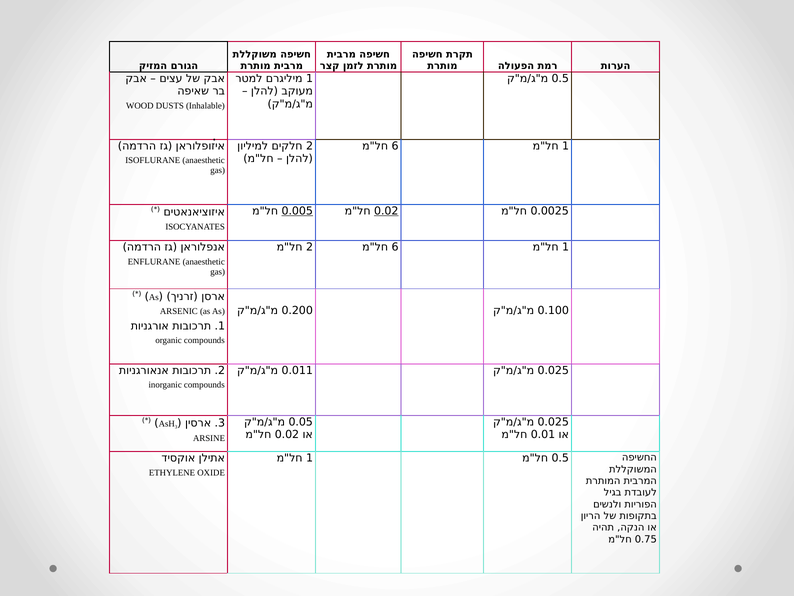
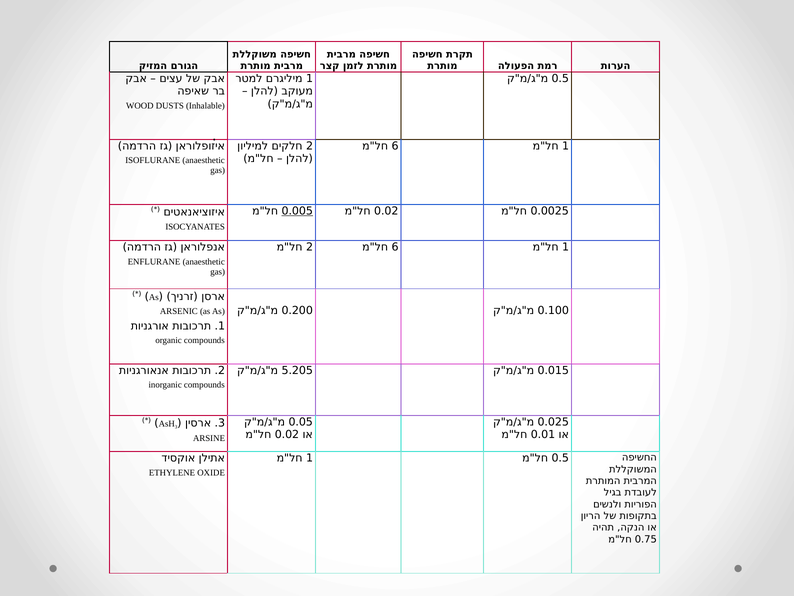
0.02 at (386, 211) underline: present -> none
0.011: 0.011 -> 5.205
0.025 at (553, 370): 0.025 -> 0.015
